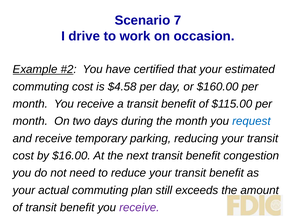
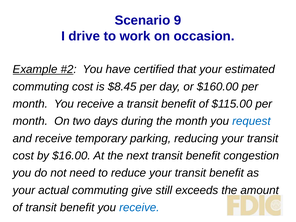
7: 7 -> 9
$4.58: $4.58 -> $8.45
plan: plan -> give
receive at (139, 208) colour: purple -> blue
